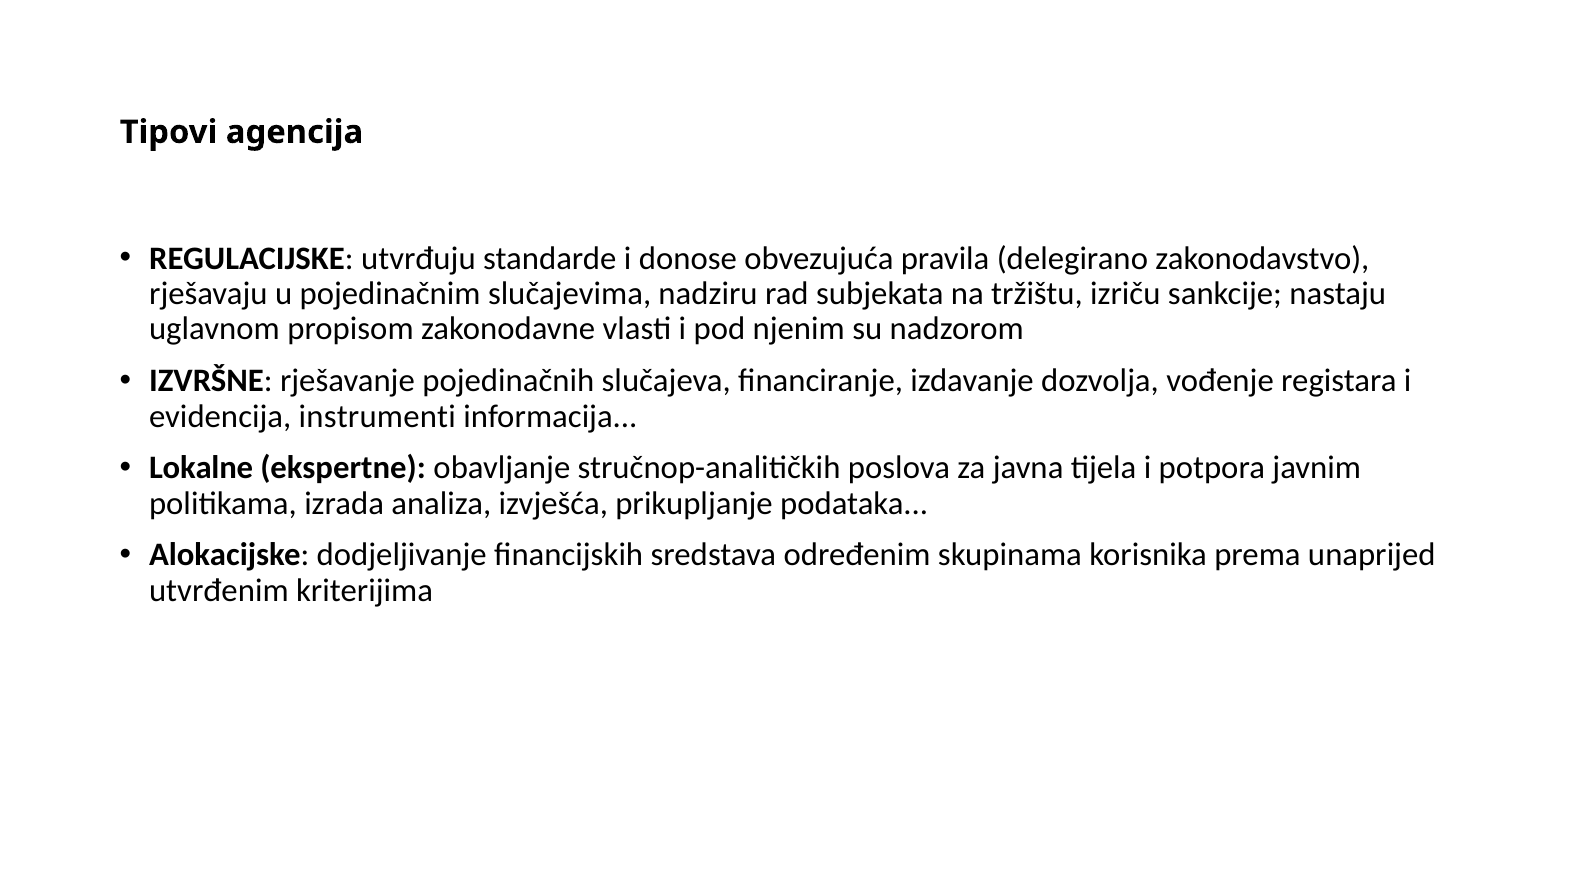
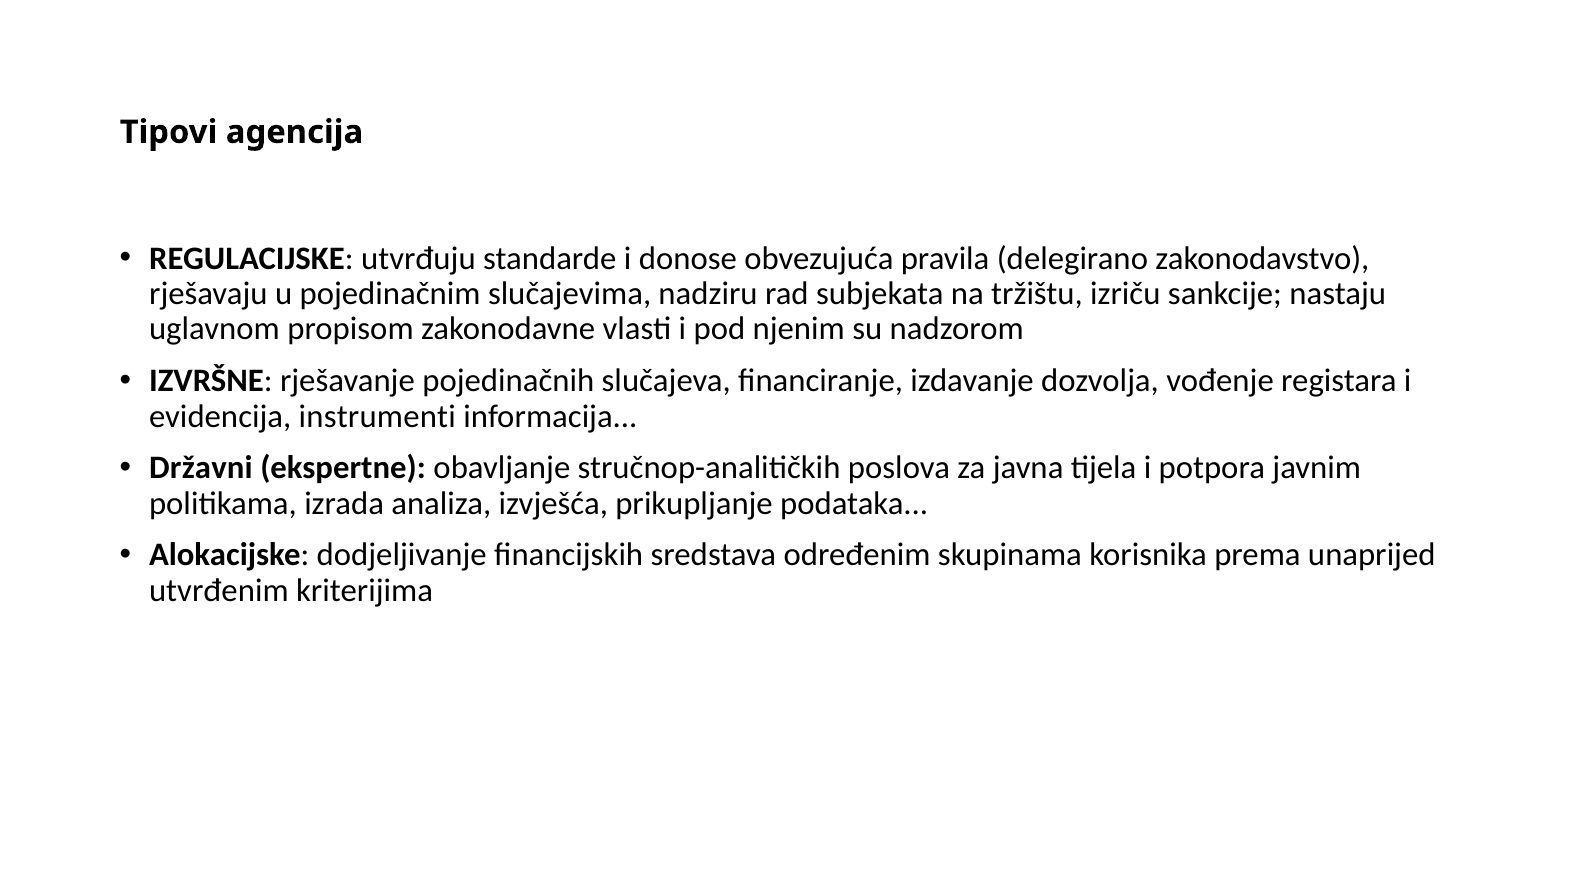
Lokalne: Lokalne -> Državni
